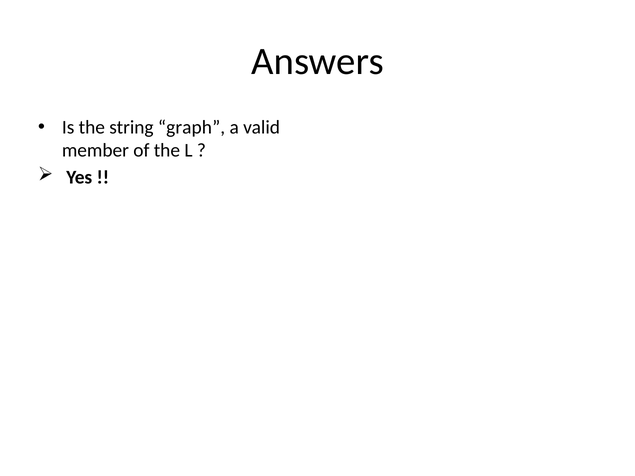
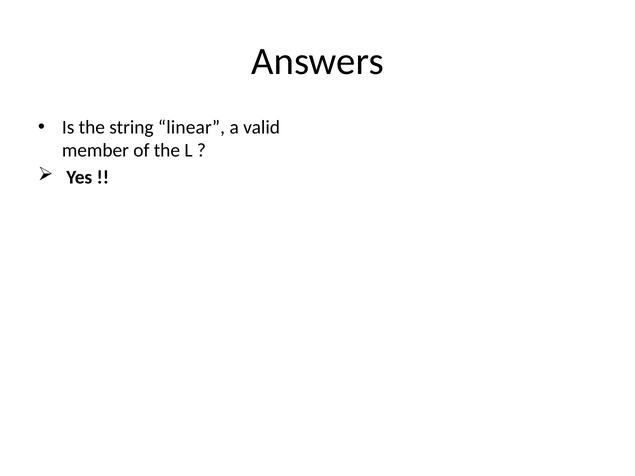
graph: graph -> linear
